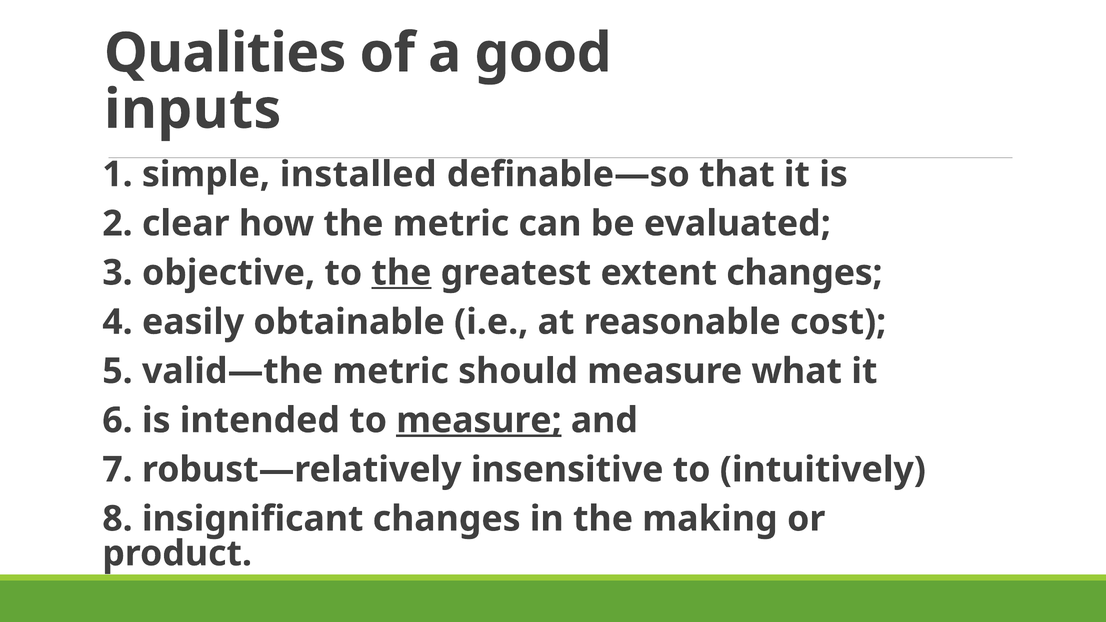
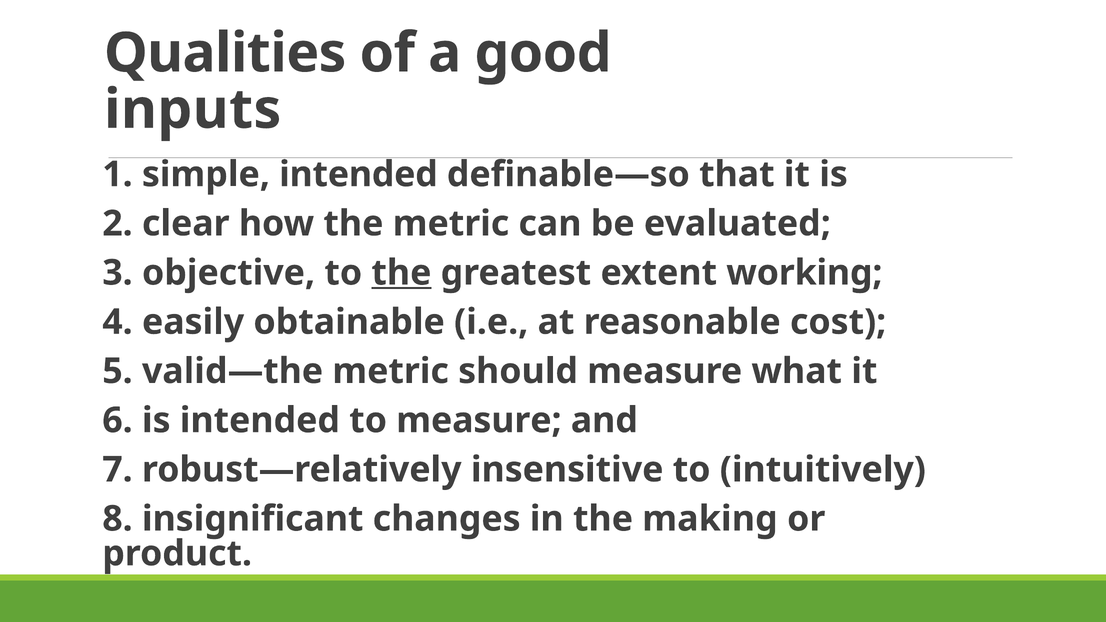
simple installed: installed -> intended
extent changes: changes -> working
measure at (479, 420) underline: present -> none
